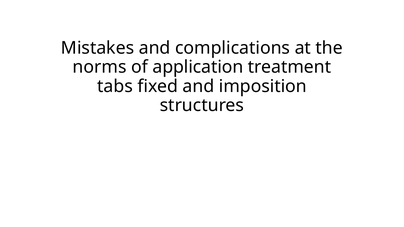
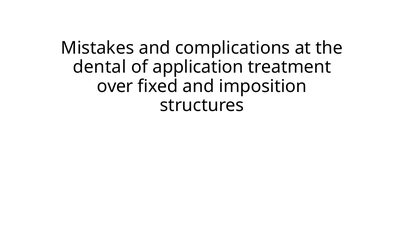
norms: norms -> dental
tabs: tabs -> over
